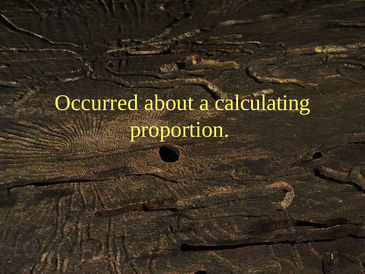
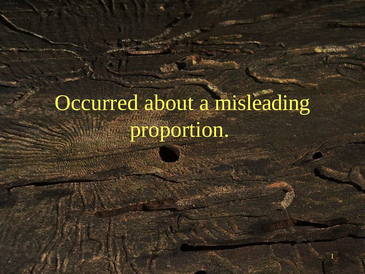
calculating: calculating -> misleading
